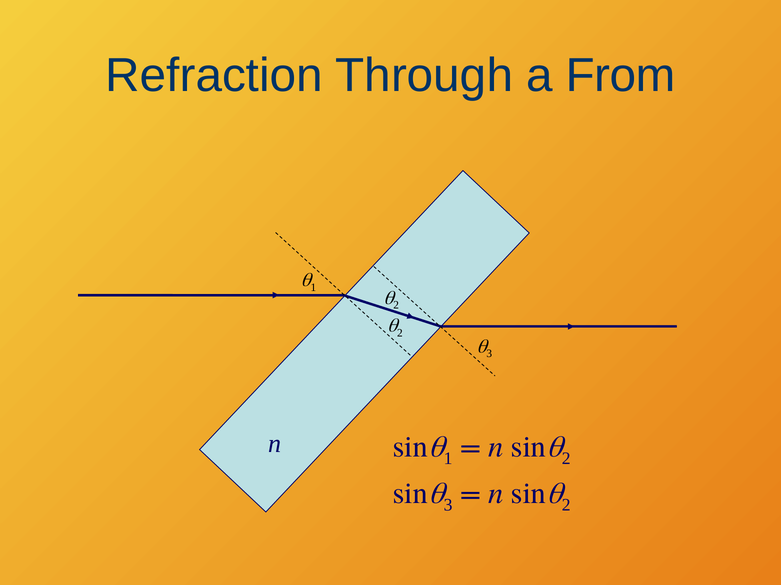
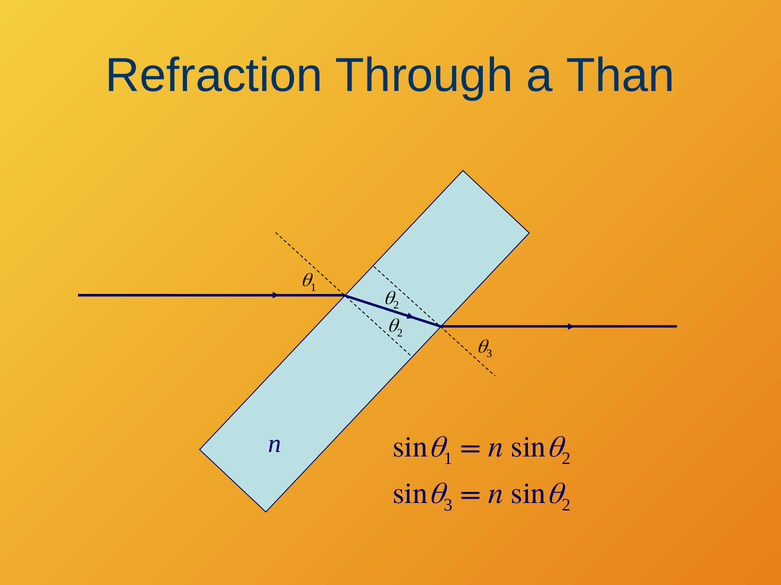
From: From -> Than
